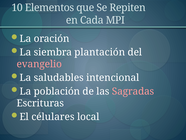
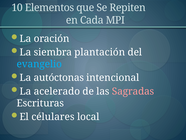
evangelio colour: pink -> light blue
saludables: saludables -> autóctonas
población: población -> acelerado
